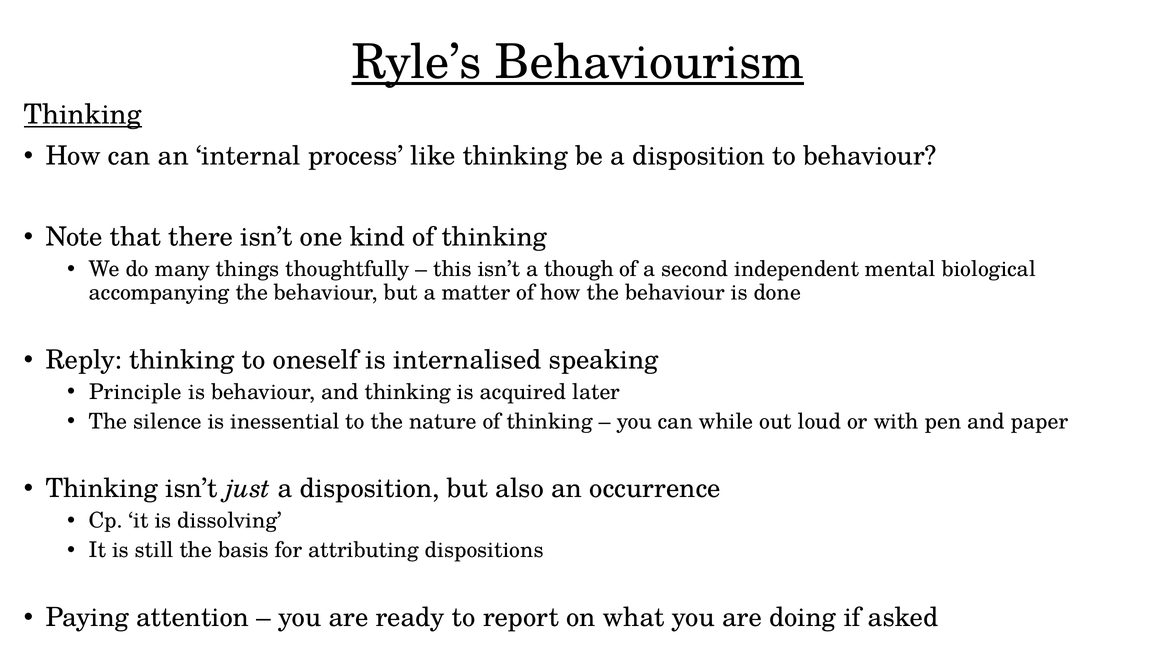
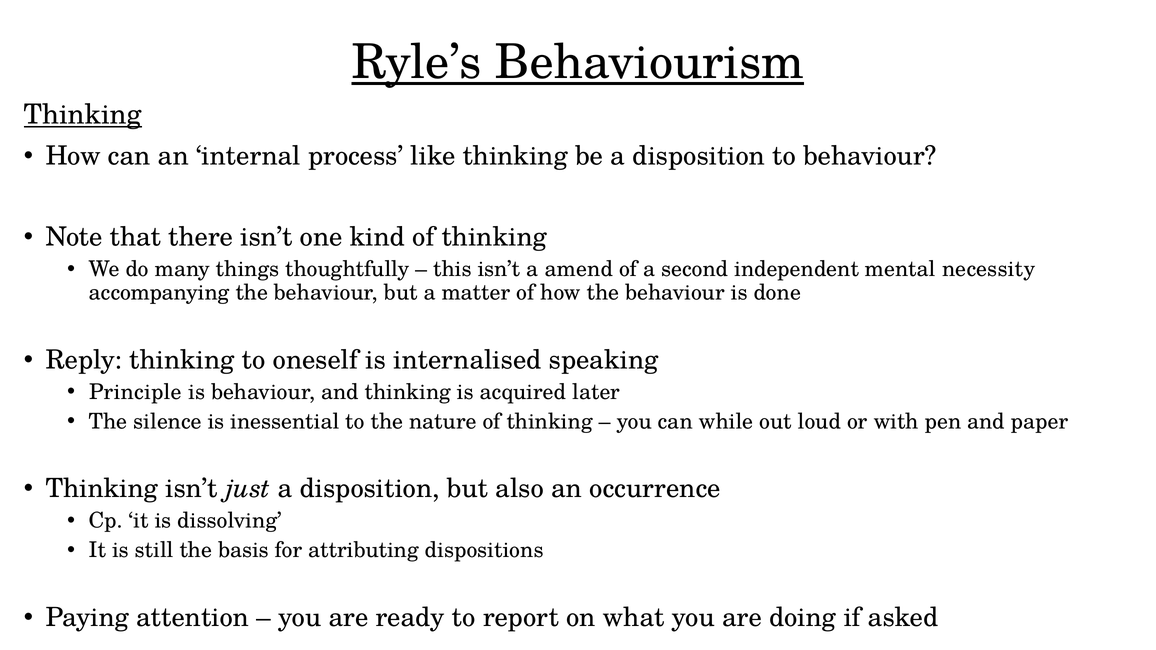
though: though -> amend
biological: biological -> necessity
